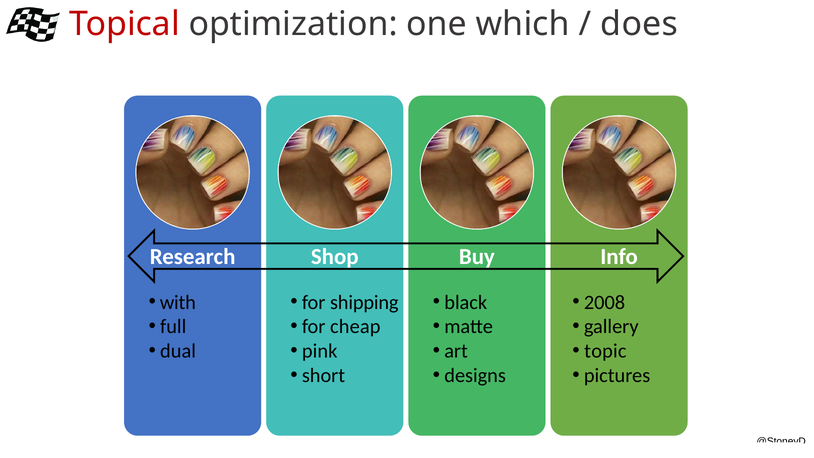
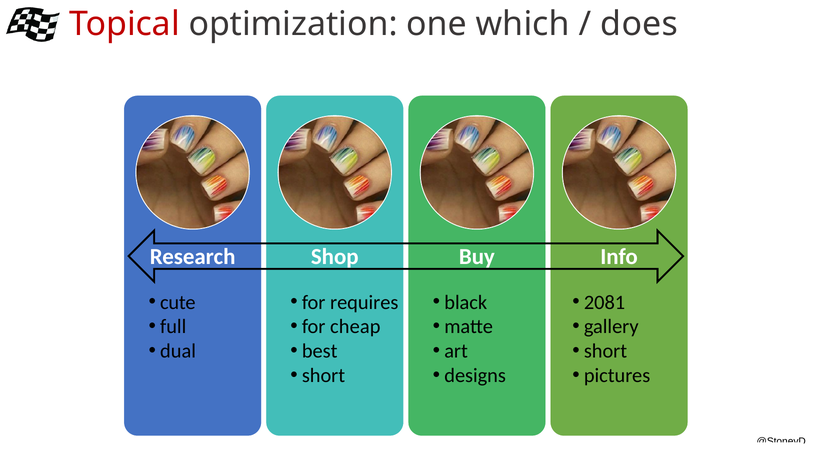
with: with -> cute
shipping: shipping -> requires
2008: 2008 -> 2081
pink: pink -> best
topic at (605, 351): topic -> short
